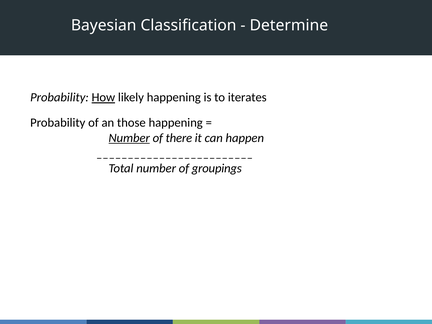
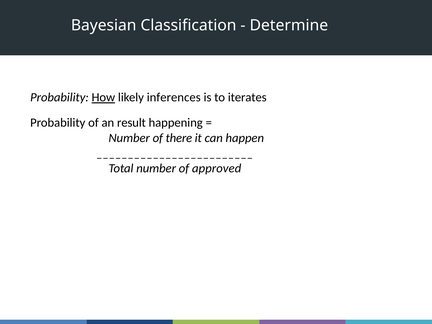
likely happening: happening -> inferences
those: those -> result
Number at (129, 138) underline: present -> none
groupings: groupings -> approved
